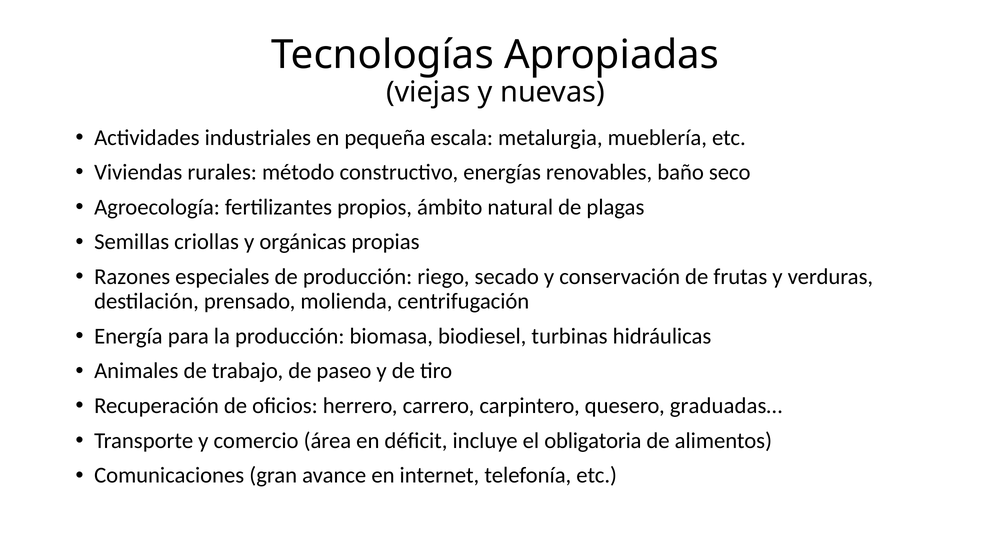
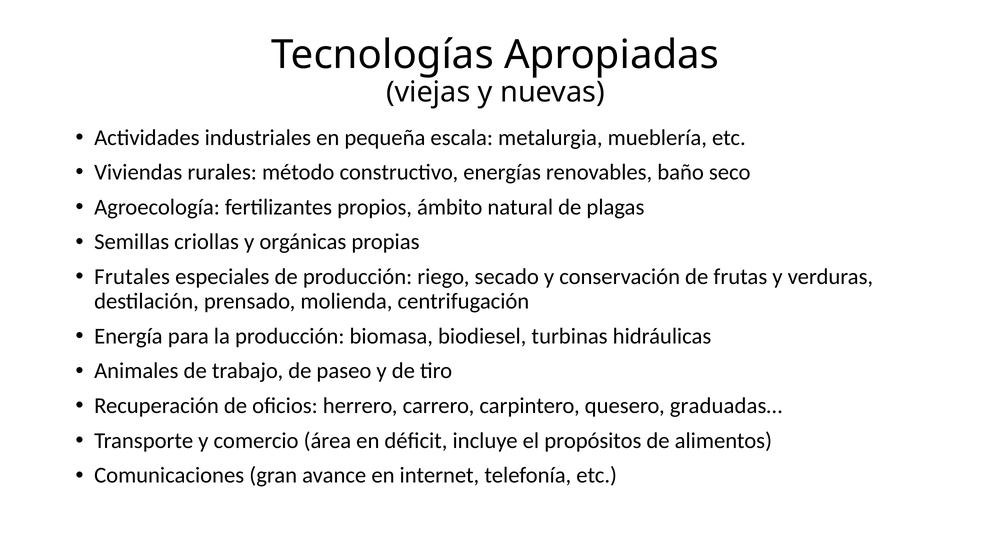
Razones: Razones -> Frutales
obligatoria: obligatoria -> propósitos
